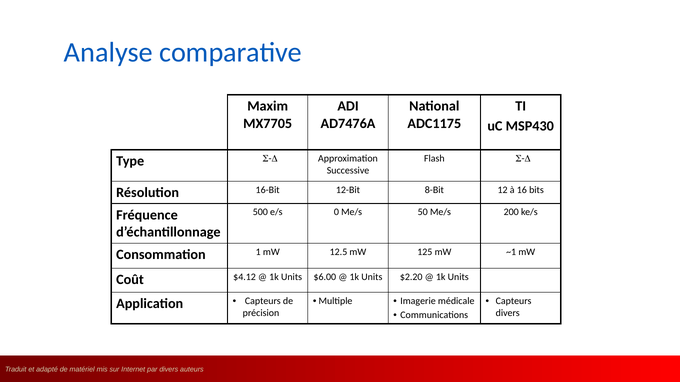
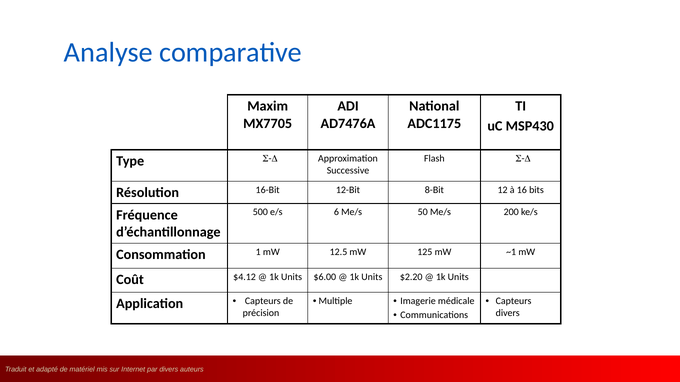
0: 0 -> 6
